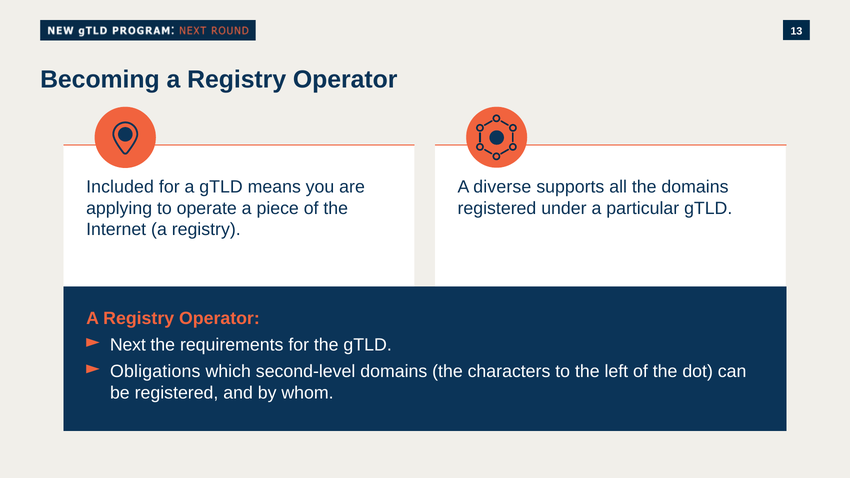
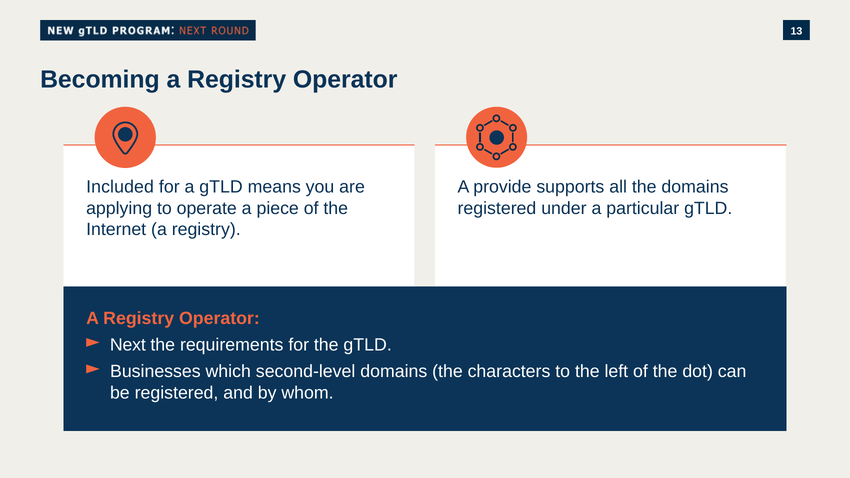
diverse: diverse -> provide
Obligations: Obligations -> Businesses
